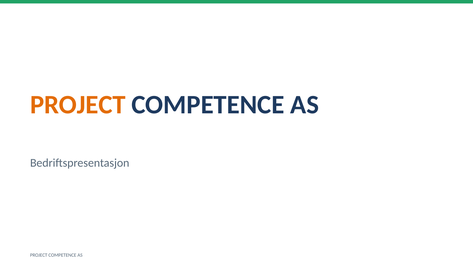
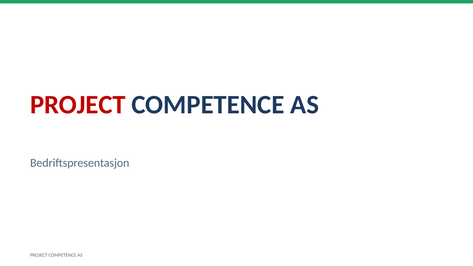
PROJECT at (78, 105) colour: orange -> red
